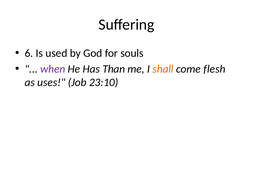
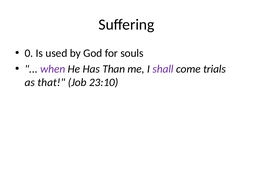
6: 6 -> 0
shall colour: orange -> purple
flesh: flesh -> trials
uses: uses -> that
